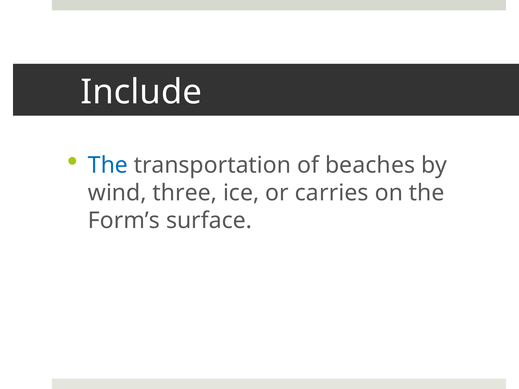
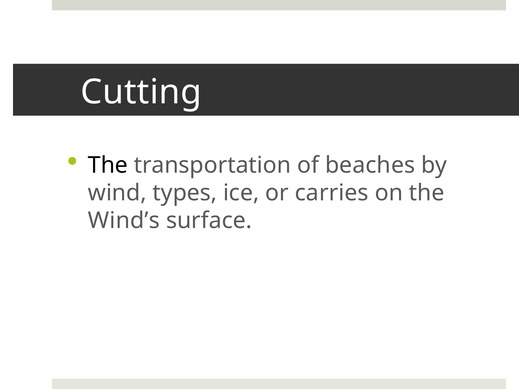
Include: Include -> Cutting
The at (108, 165) colour: blue -> black
three: three -> types
Form’s: Form’s -> Wind’s
